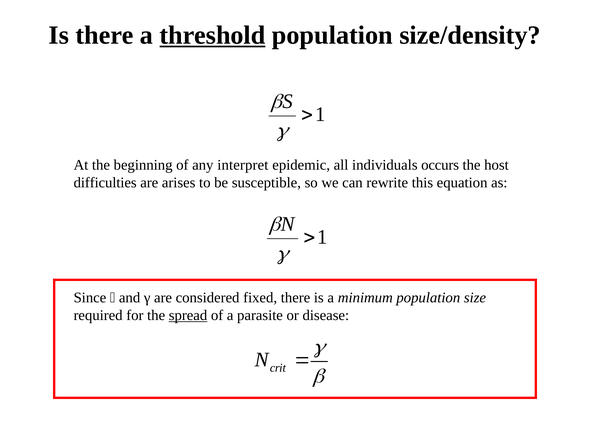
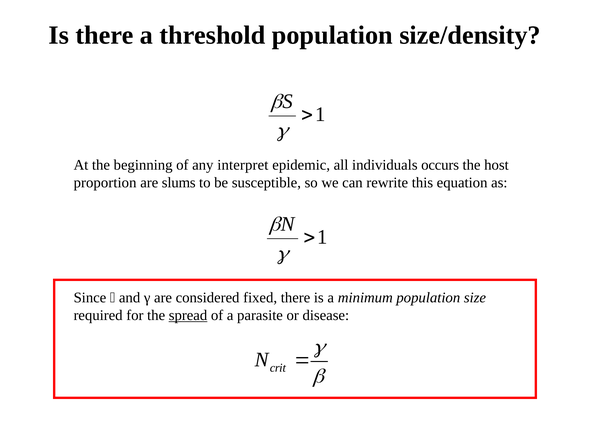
threshold underline: present -> none
difficulties: difficulties -> proportion
arises: arises -> slums
